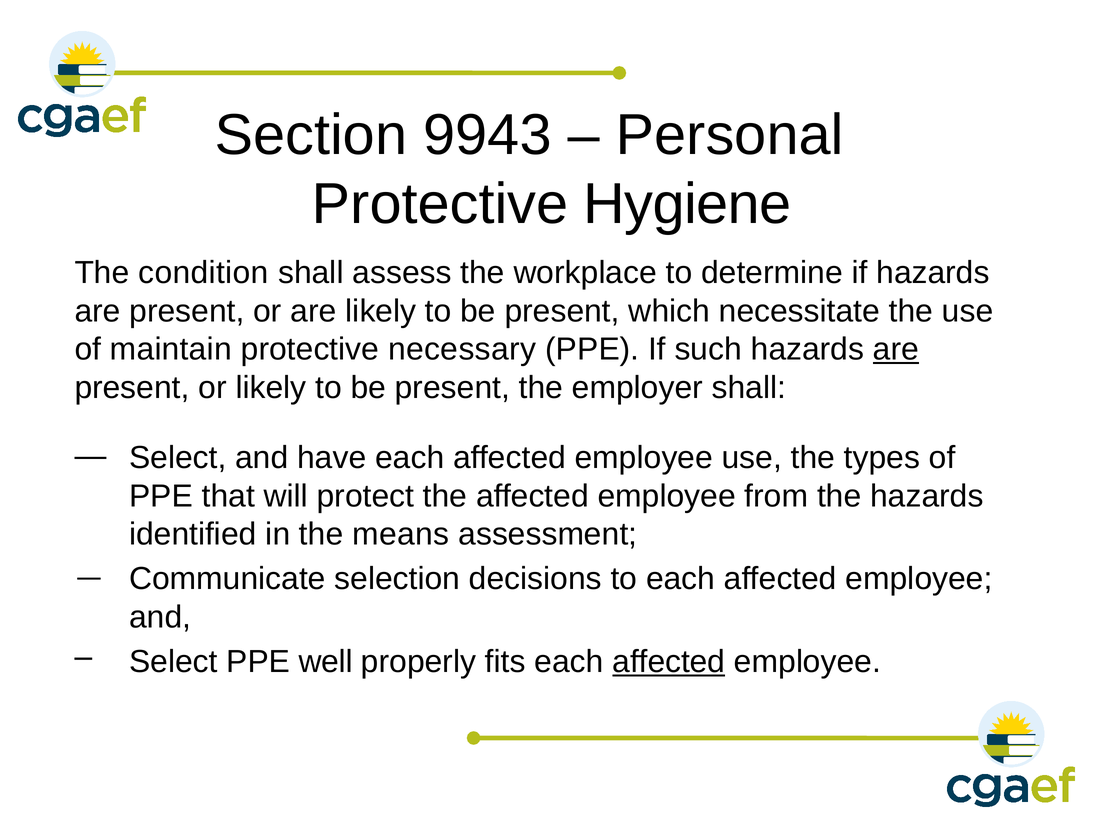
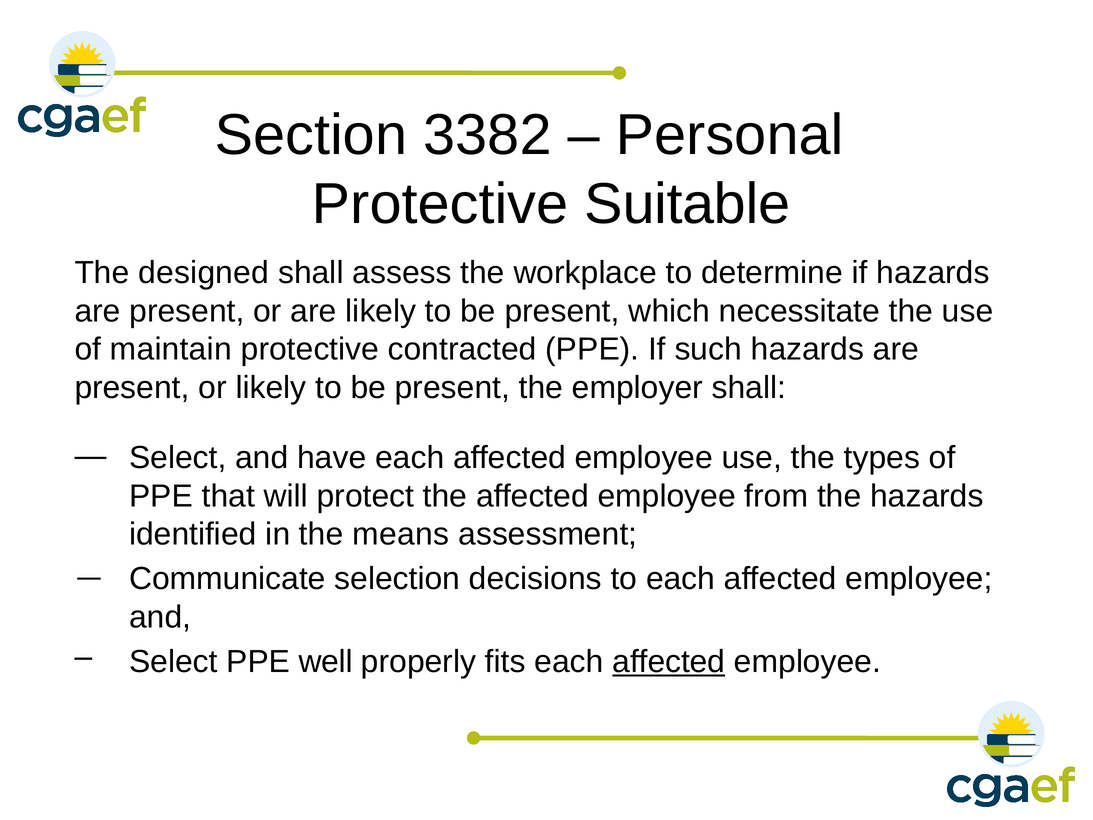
9943: 9943 -> 3382
Hygiene: Hygiene -> Suitable
condition: condition -> designed
necessary: necessary -> contracted
are at (896, 349) underline: present -> none
